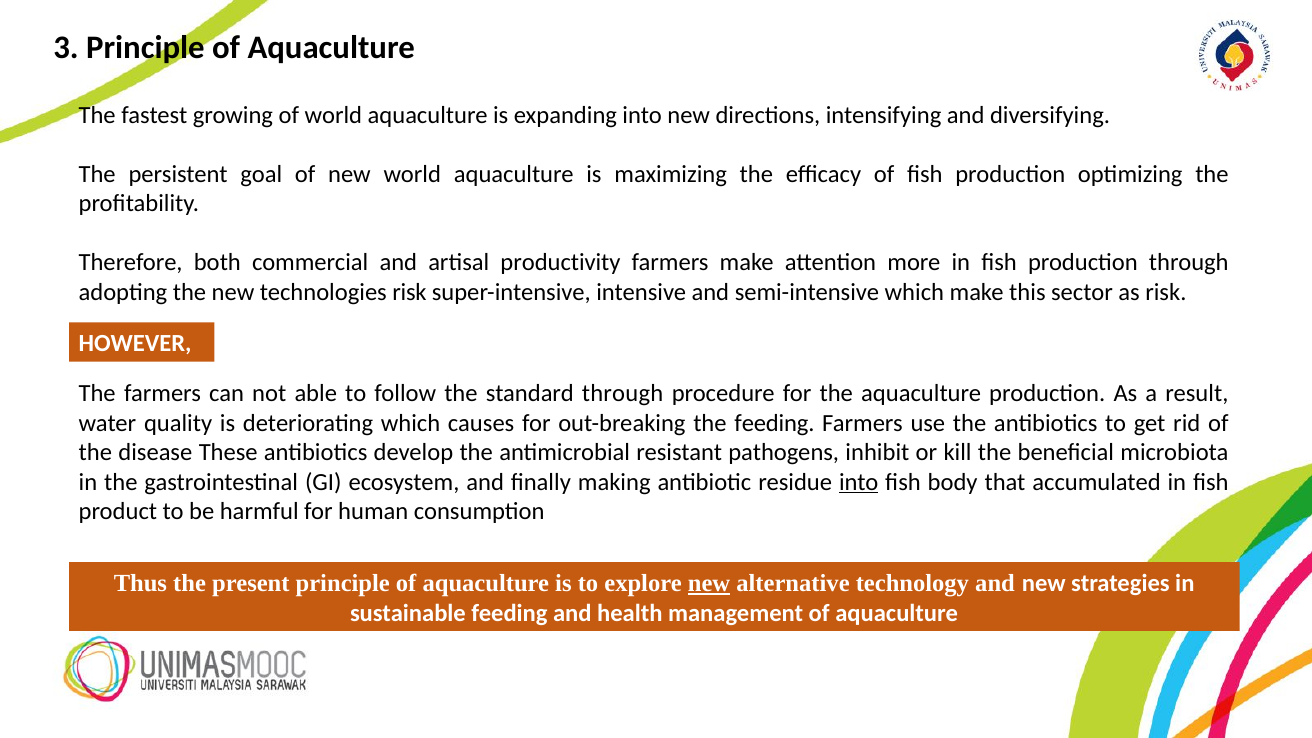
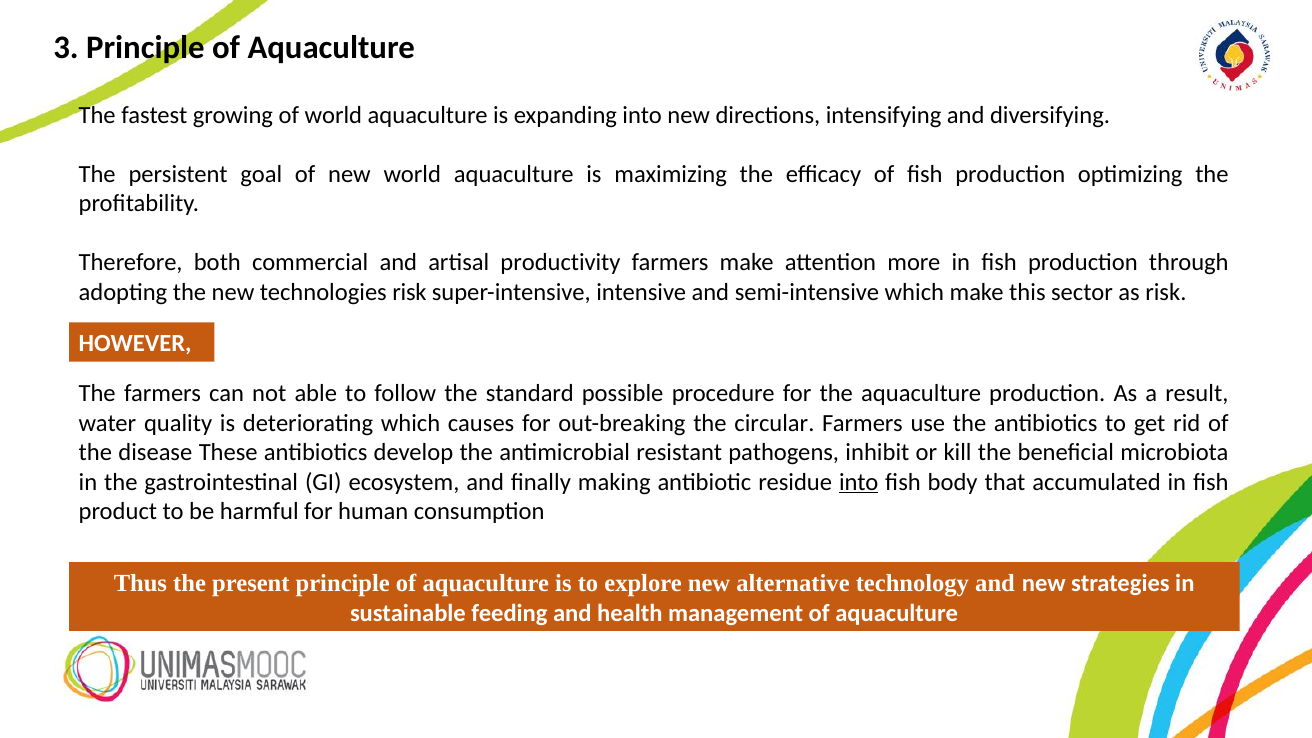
standard through: through -> possible
the feeding: feeding -> circular
new at (709, 584) underline: present -> none
